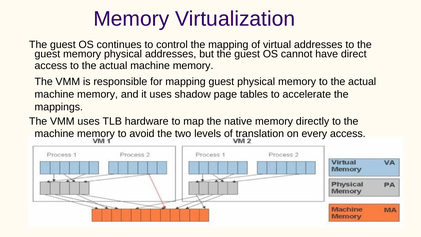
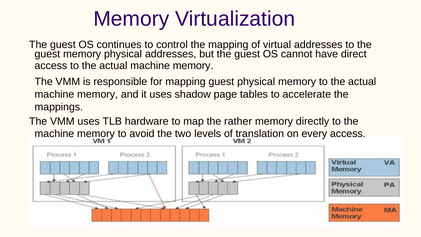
native: native -> rather
